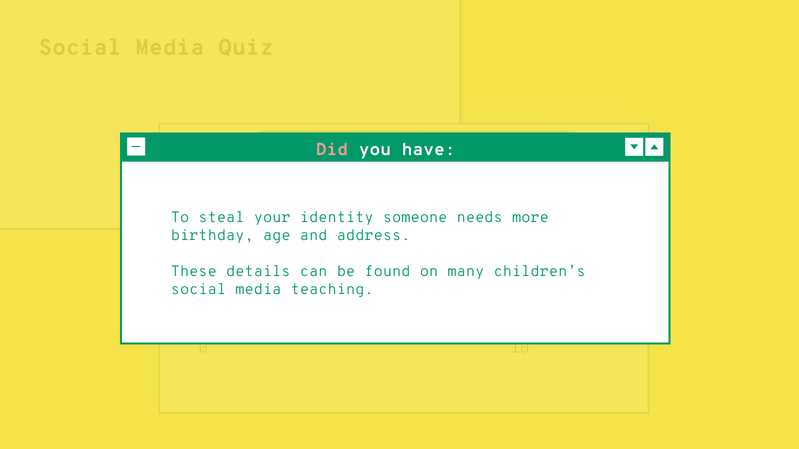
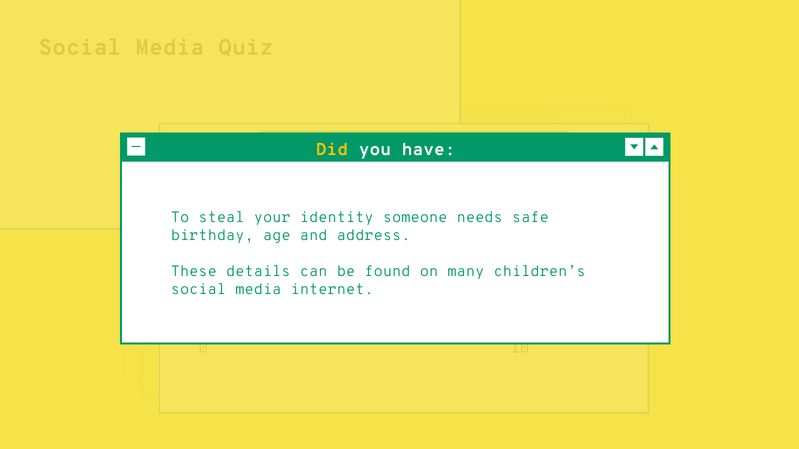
Did colour: pink -> yellow
more: more -> safe
teaching: teaching -> internet
